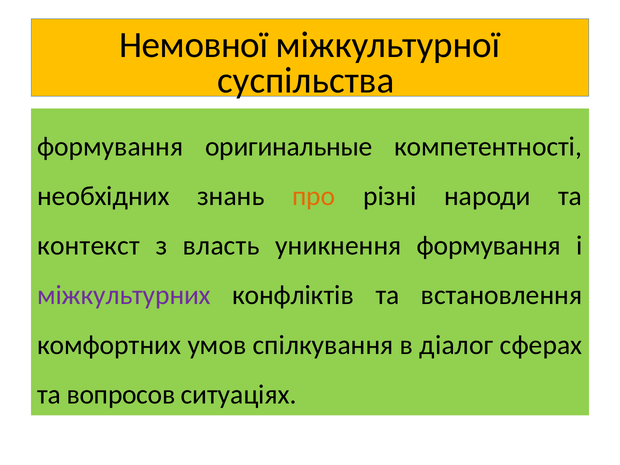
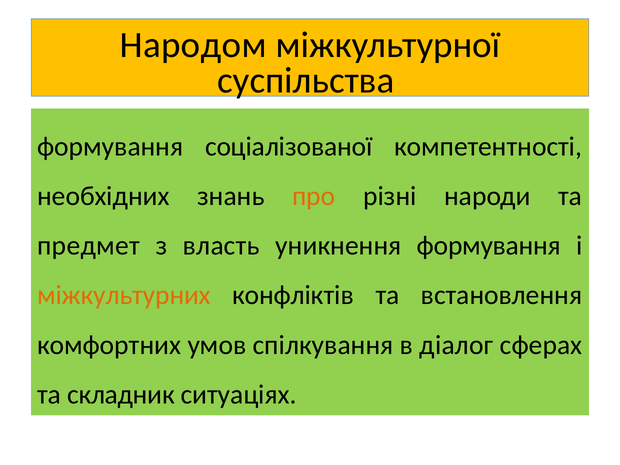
Немовної: Немовної -> Народом
оригинальные: оригинальные -> соціалізованої
контекст: контекст -> предмет
міжкультурних colour: purple -> orange
вопросов: вопросов -> складник
